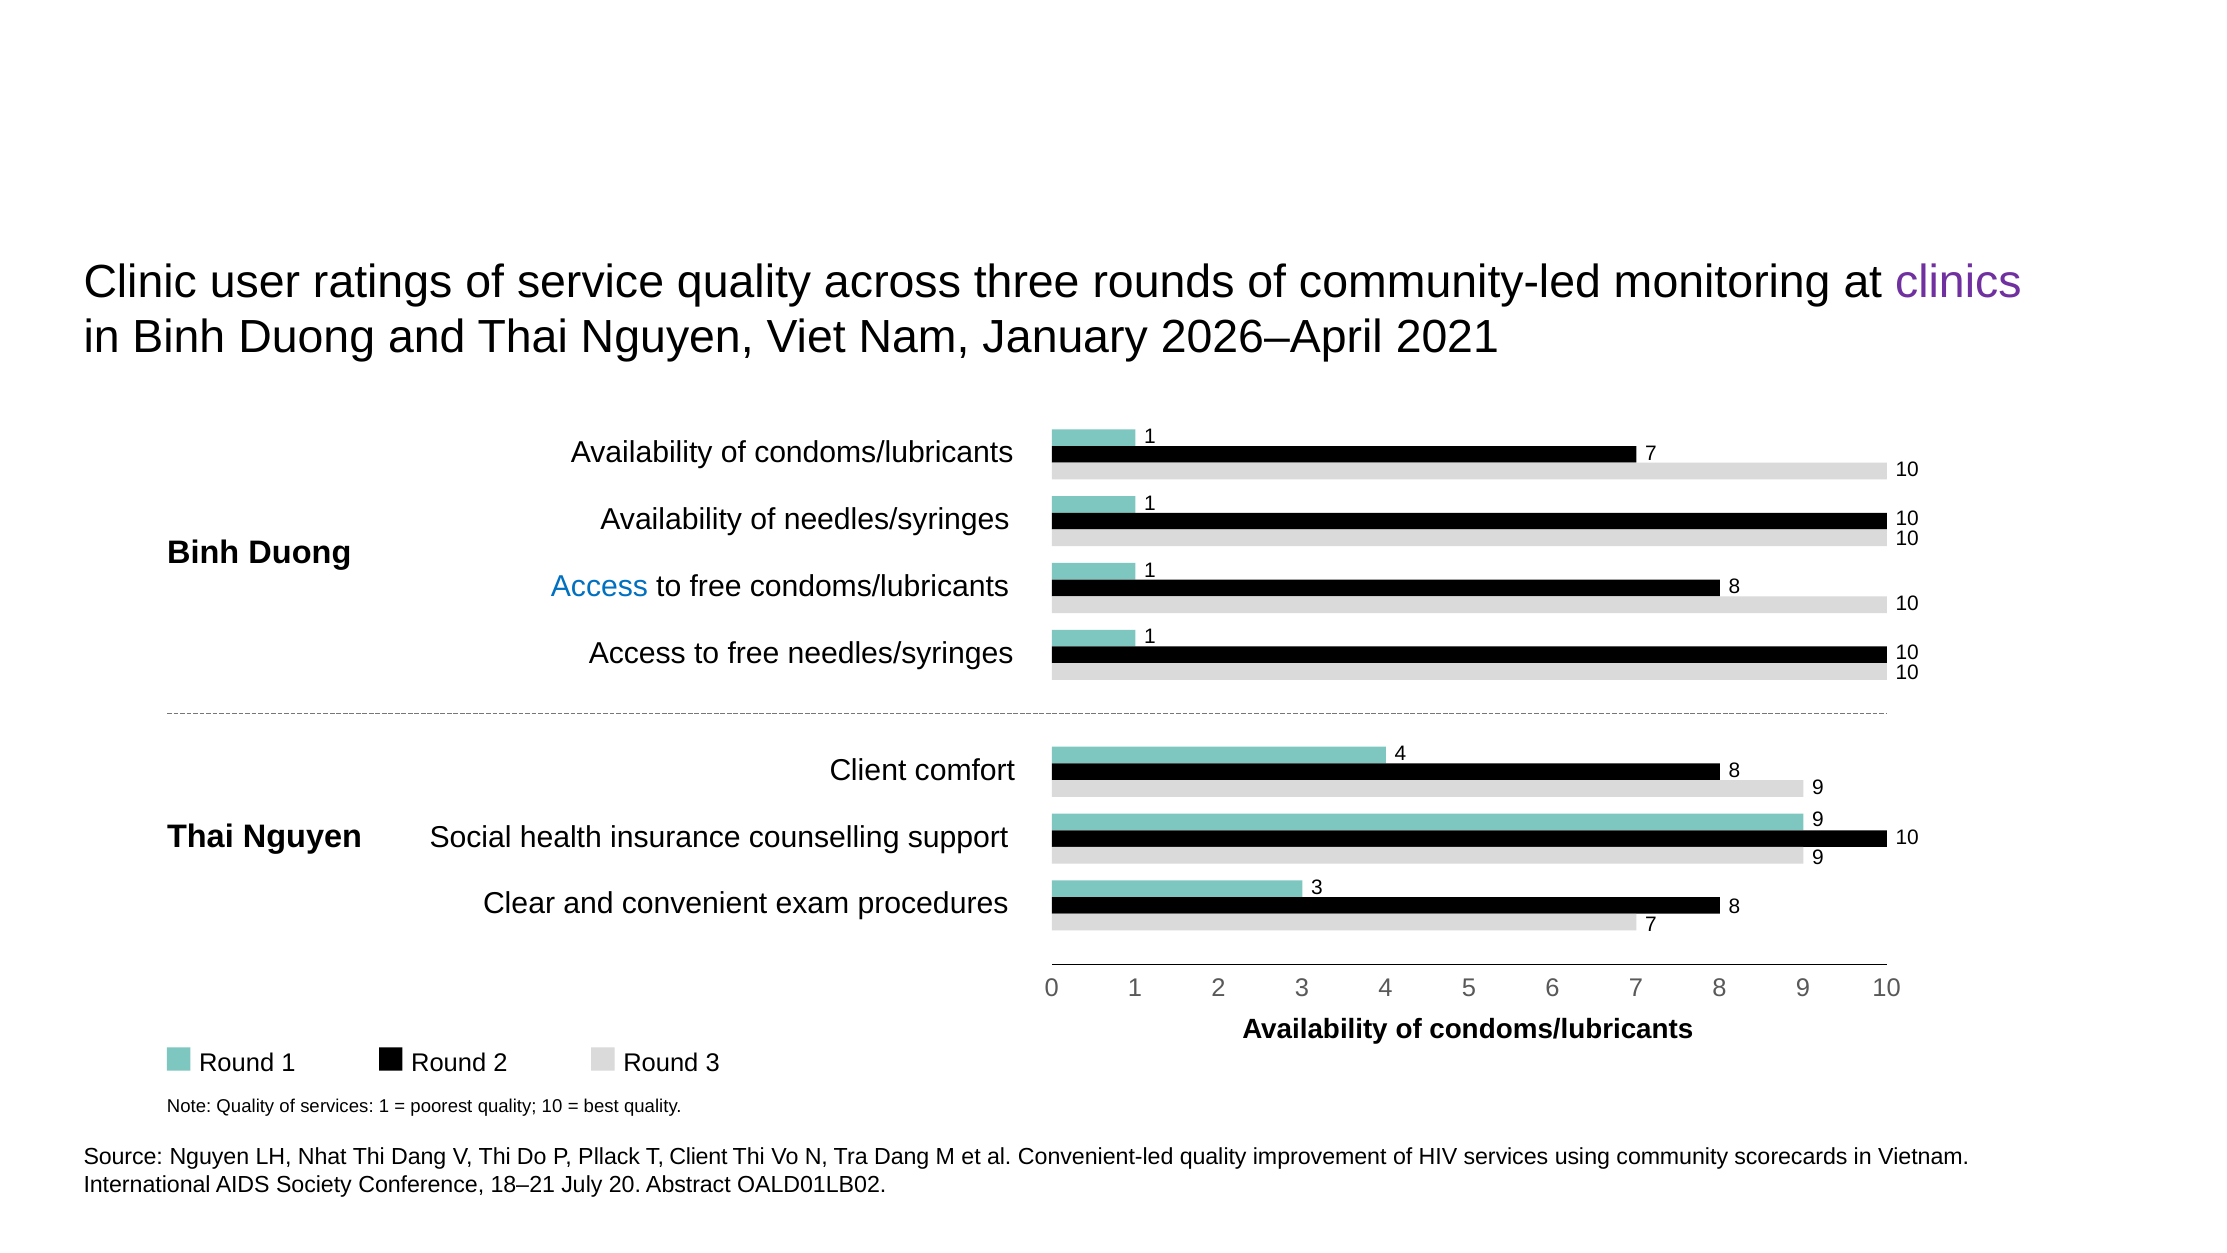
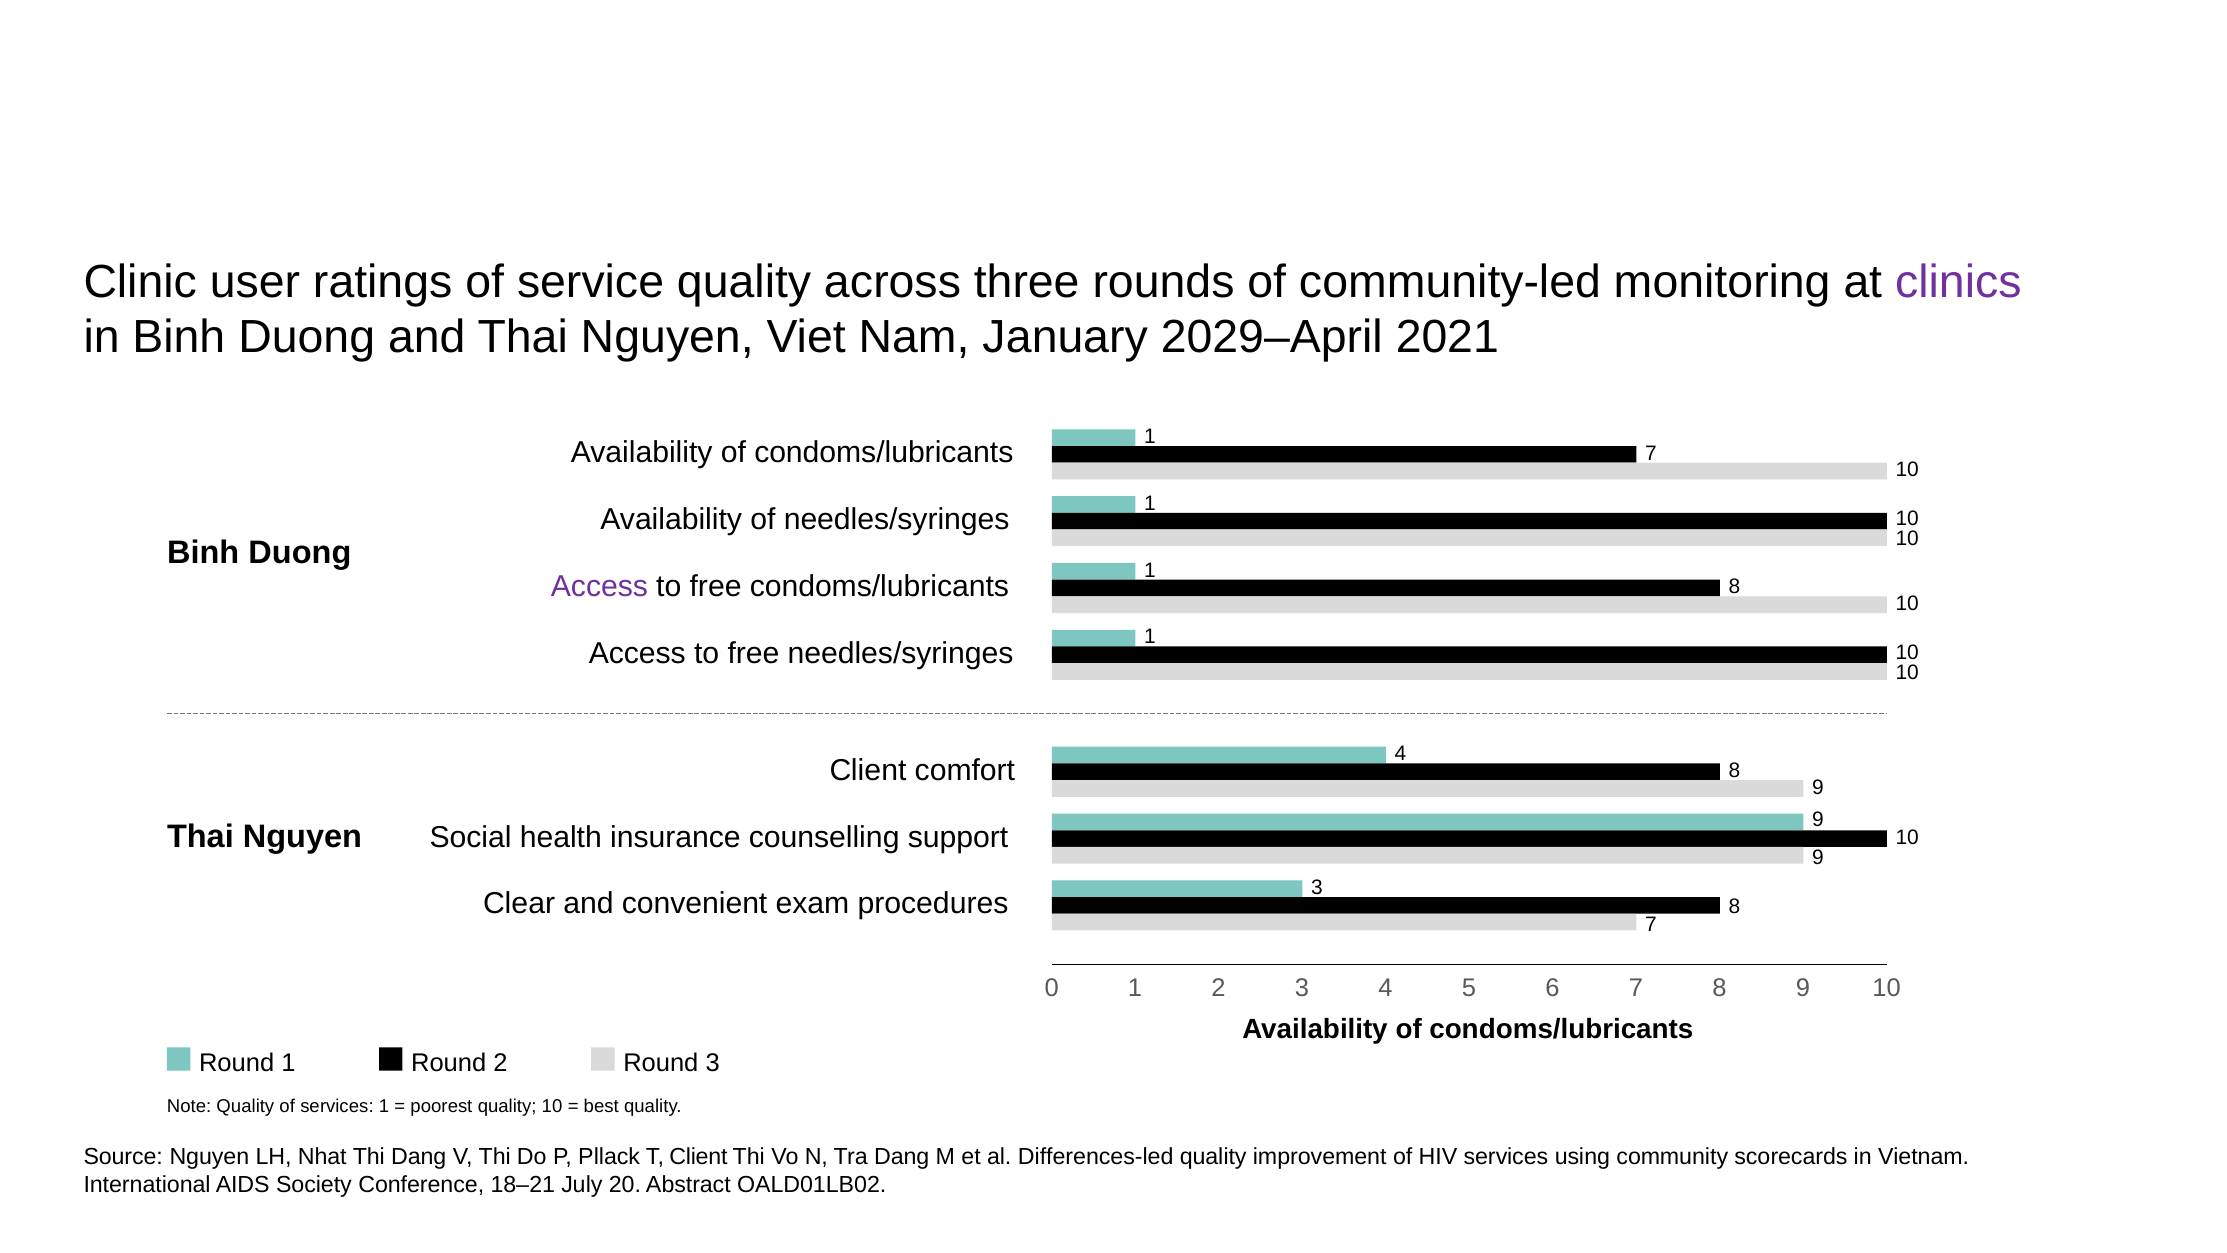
2026–April: 2026–April -> 2029–April
Access at (599, 586) colour: blue -> purple
Convenient-led: Convenient-led -> Differences-led
